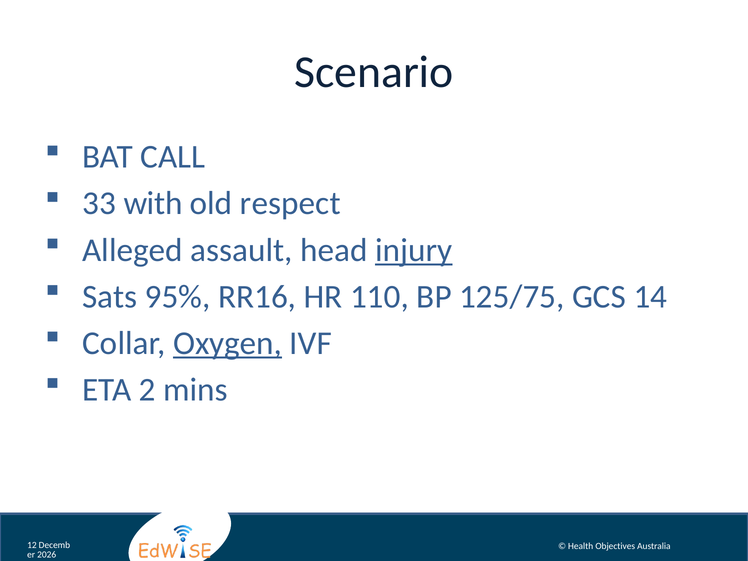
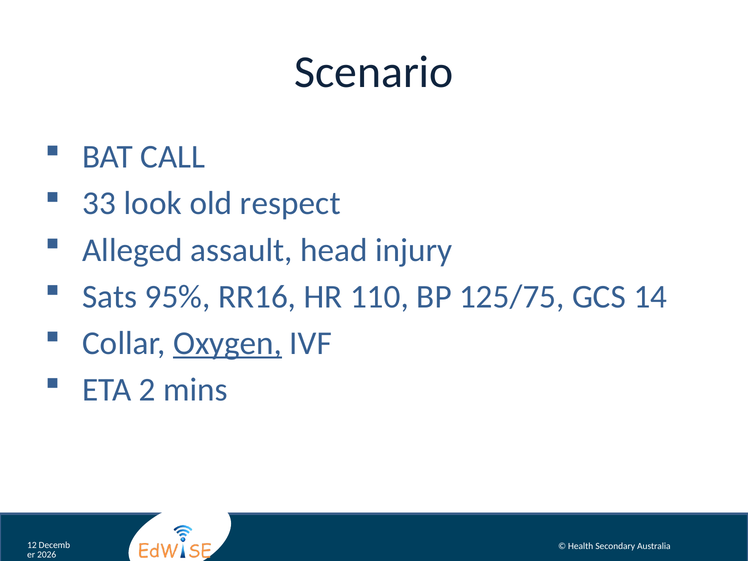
with: with -> look
injury underline: present -> none
Objectives: Objectives -> Secondary
